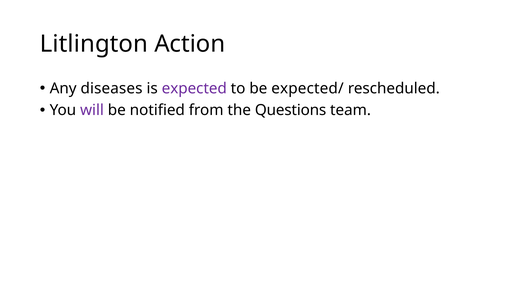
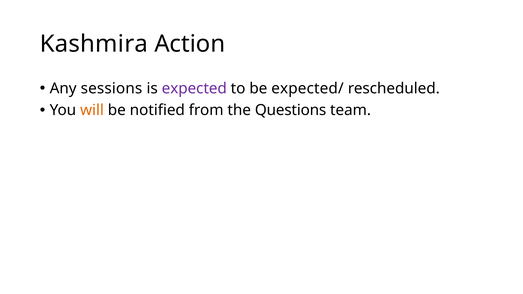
Litlington: Litlington -> Kashmira
diseases: diseases -> sessions
will colour: purple -> orange
